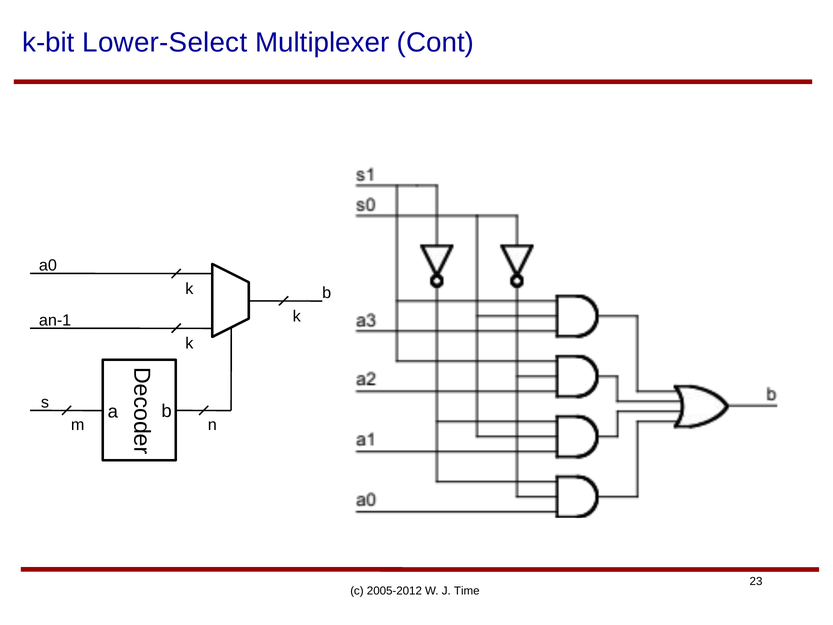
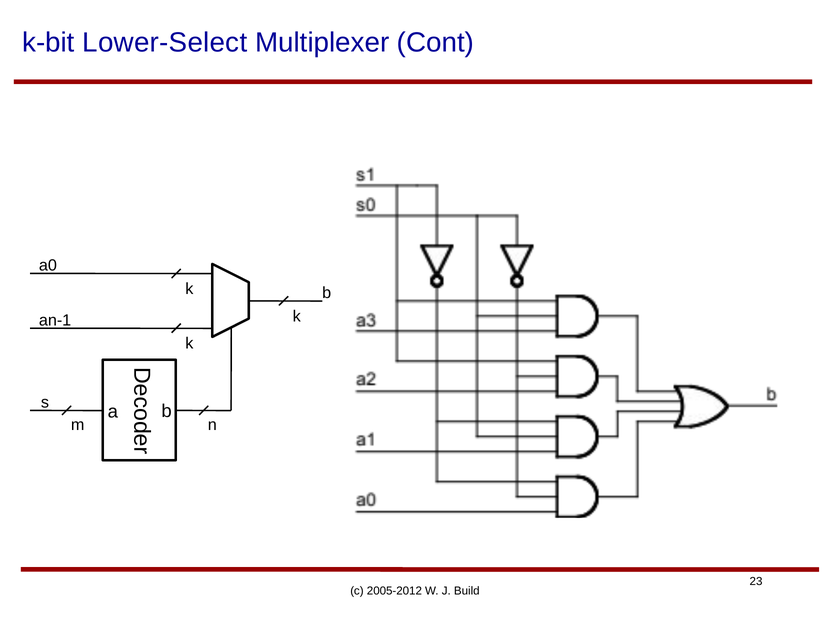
Time: Time -> Build
